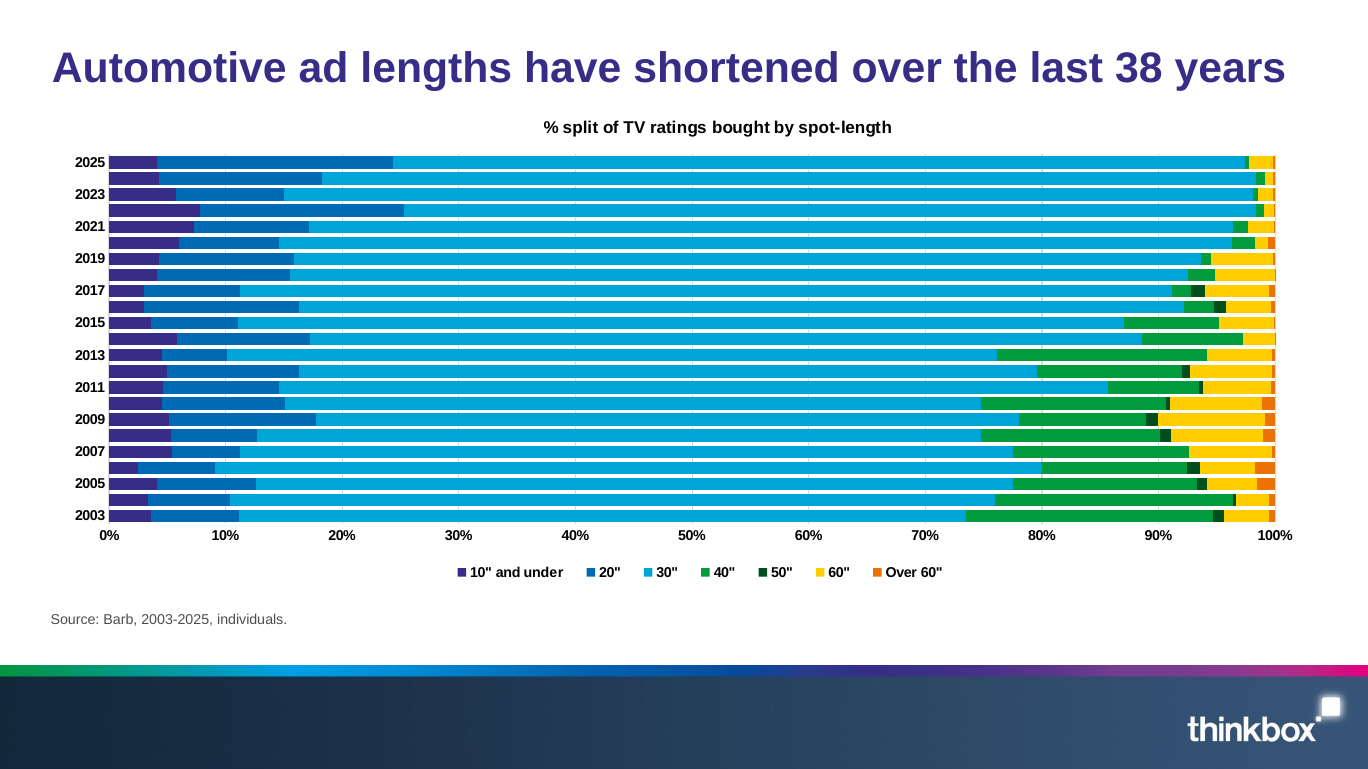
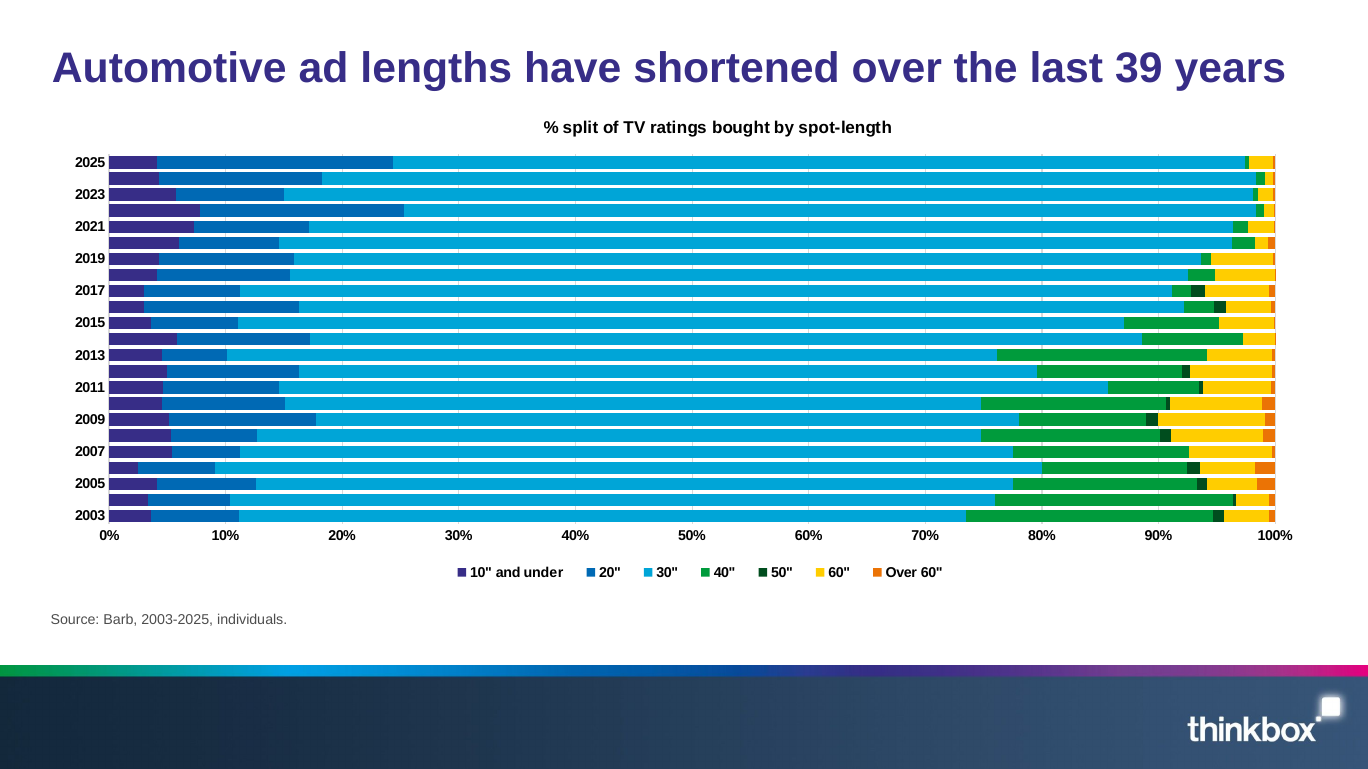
38: 38 -> 39
